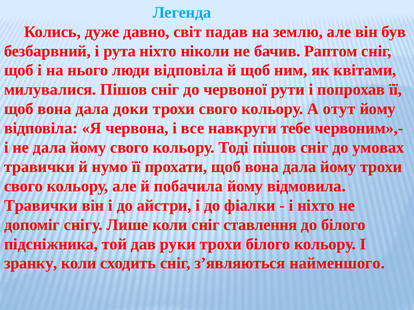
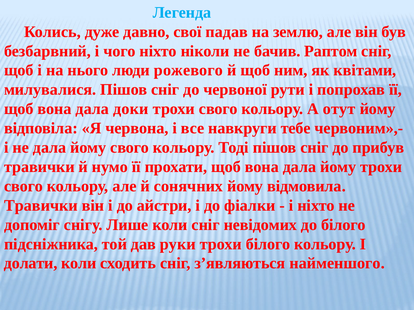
світ: світ -> свої
рута: рута -> чого
люди відповіла: відповіла -> рожевого
умовах: умовах -> прибув
побачила: побачила -> сонячних
ставлення: ставлення -> невідомих
зранку: зранку -> долати
